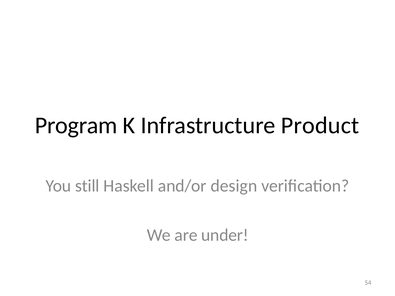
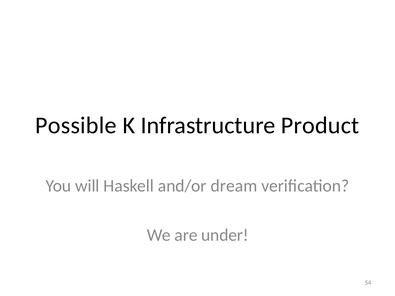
Program: Program -> Possible
still: still -> will
design: design -> dream
